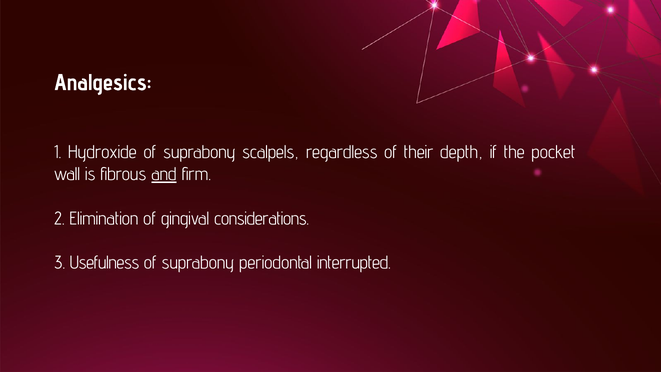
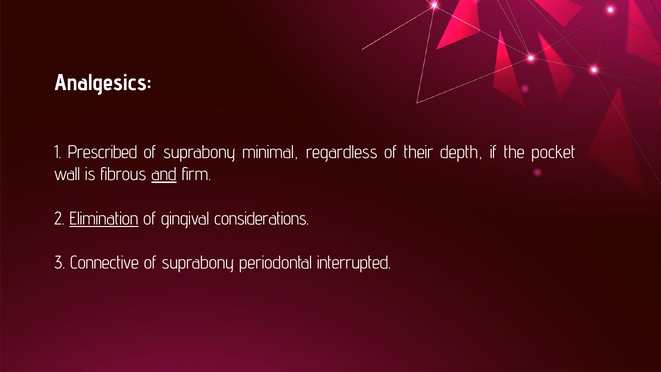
Hydroxide: Hydroxide -> Prescribed
scalpels: scalpels -> minimal
Elimination underline: none -> present
Usefulness: Usefulness -> Connective
